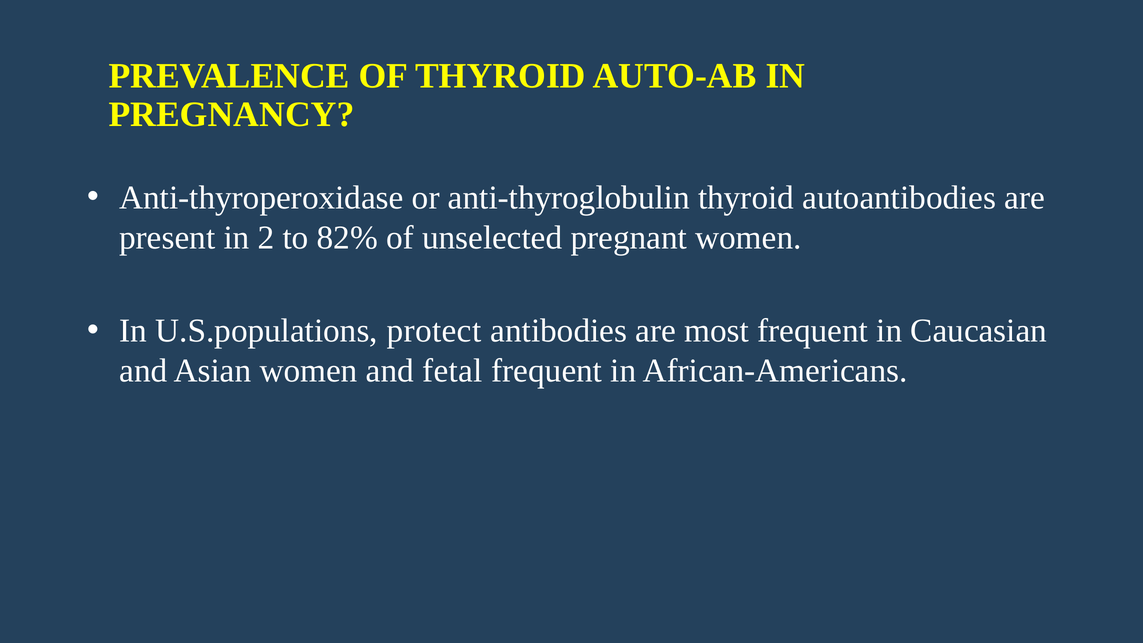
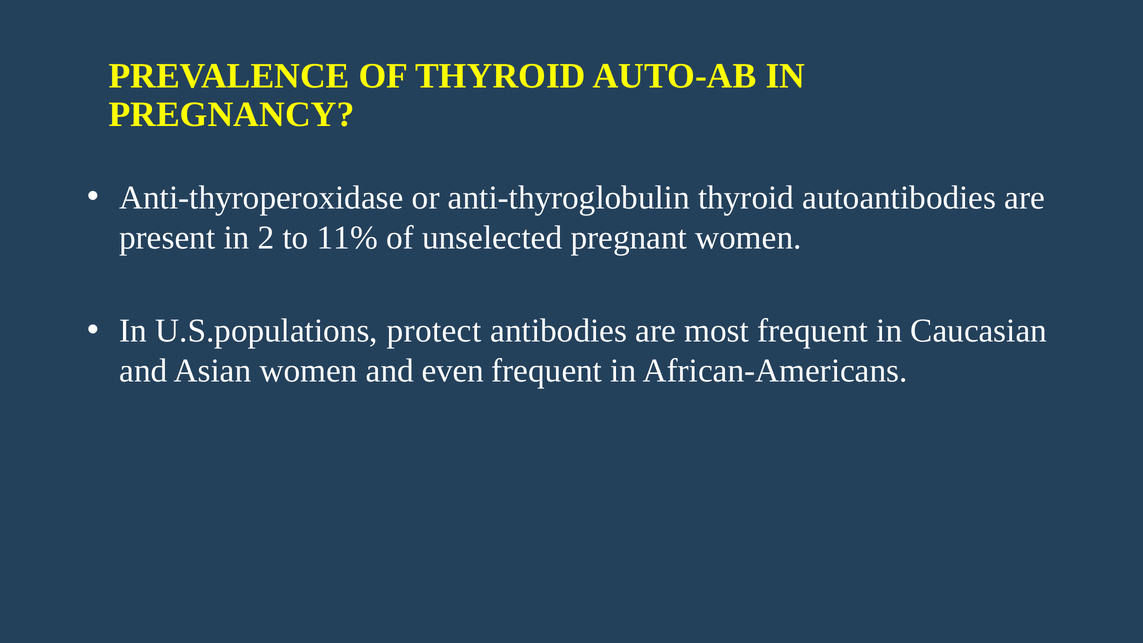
82%: 82% -> 11%
fetal: fetal -> even
